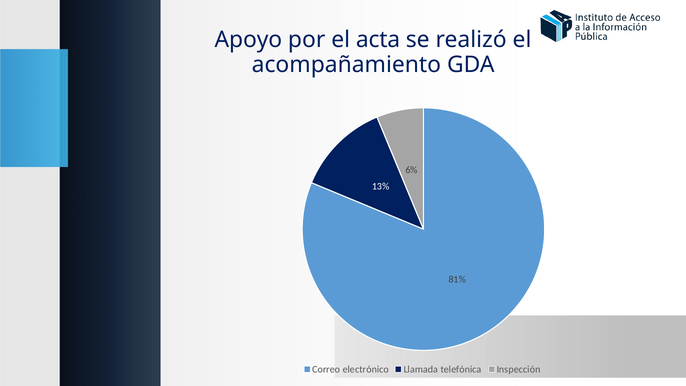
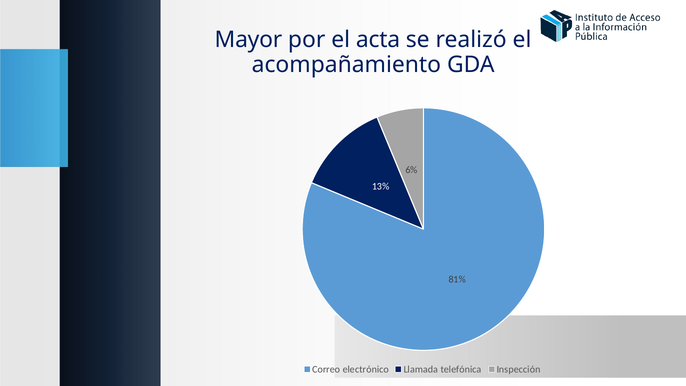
Apoyo: Apoyo -> Mayor
